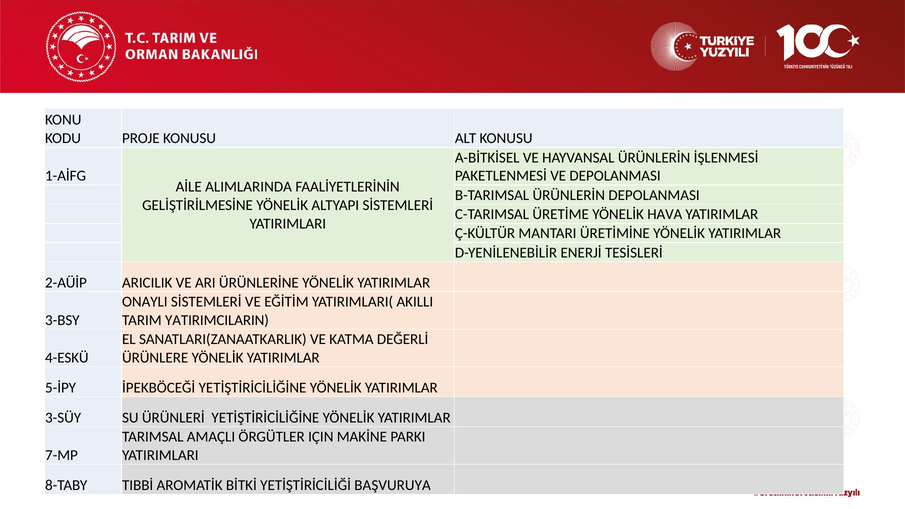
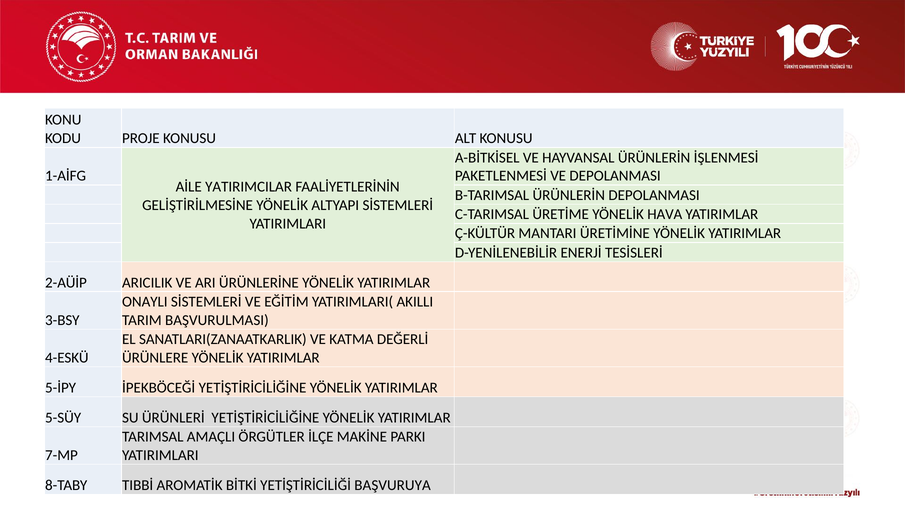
ALIMLARINDA: ALIMLARINDA -> YATIRIMCILAR
YATIRIMCILARIN: YATIRIMCILARIN -> BAŞVURULMASI
3-SÜY: 3-SÜY -> 5-SÜY
IÇIN: IÇIN -> İLÇE
